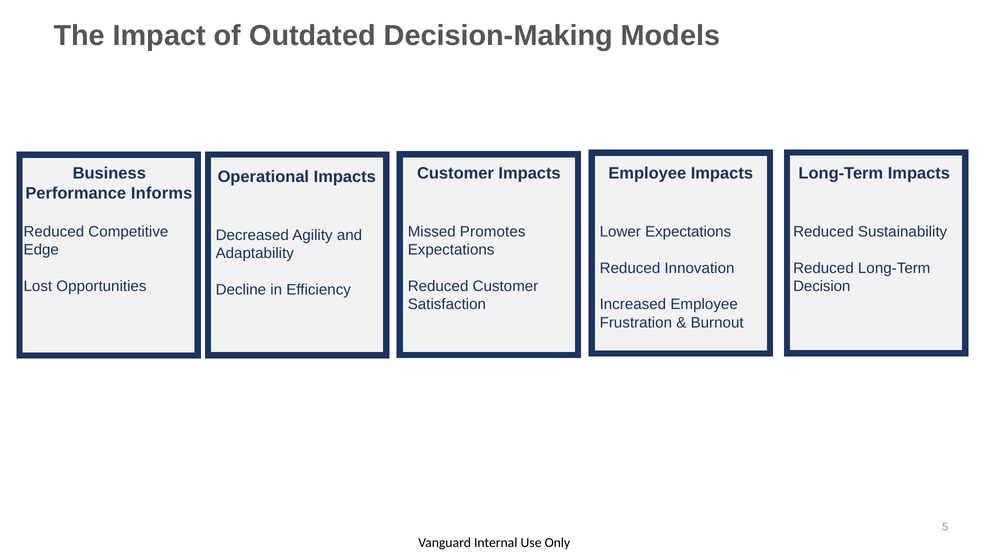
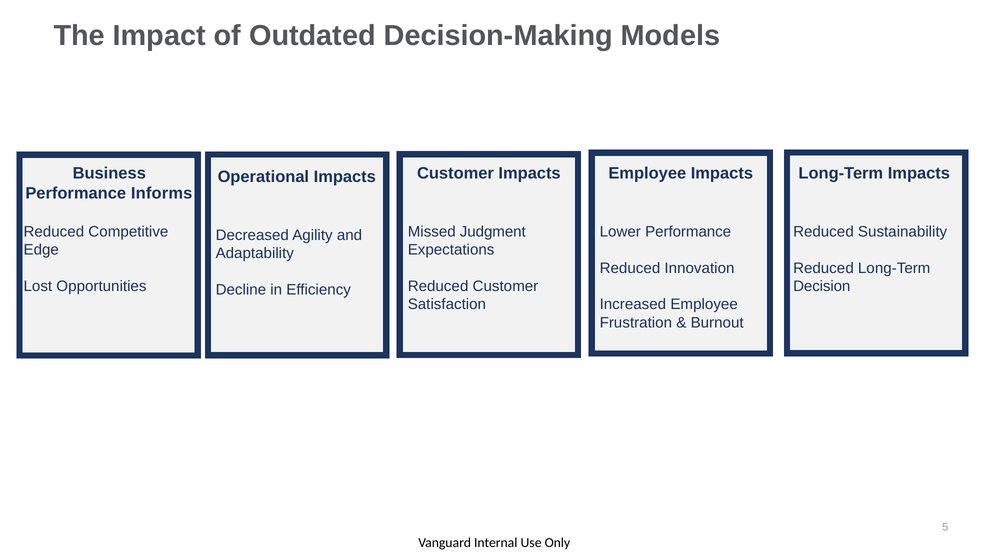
Promotes: Promotes -> Judgment
Lower Expectations: Expectations -> Performance
